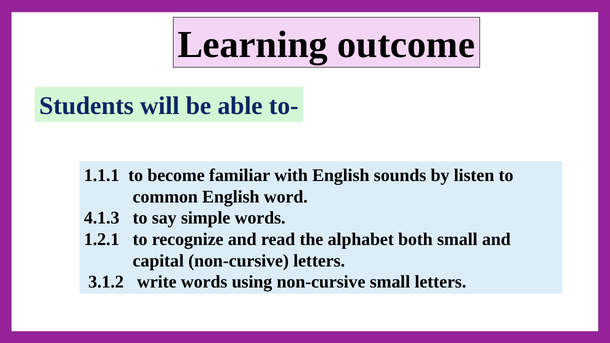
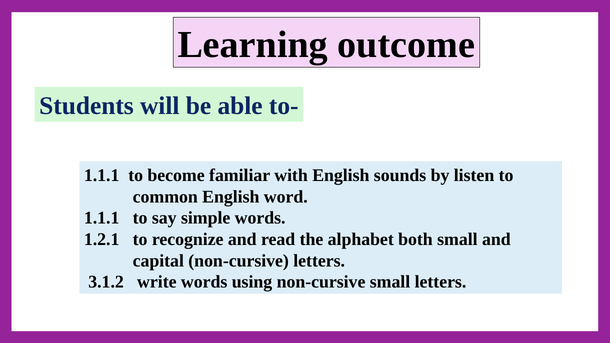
4.1.3 at (102, 218): 4.1.3 -> 1.1.1
